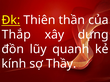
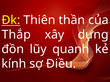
Thầy: Thầy -> Điều
